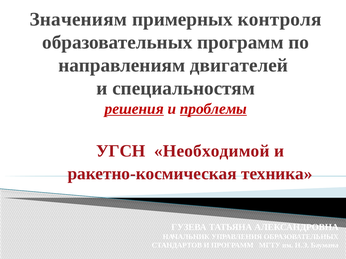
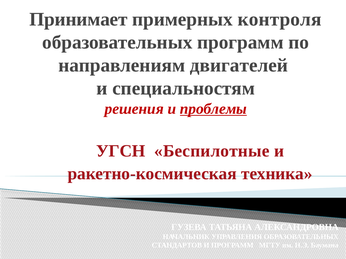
Значениям: Значениям -> Принимает
решения underline: present -> none
Необходимой: Необходимой -> Беспилотные
